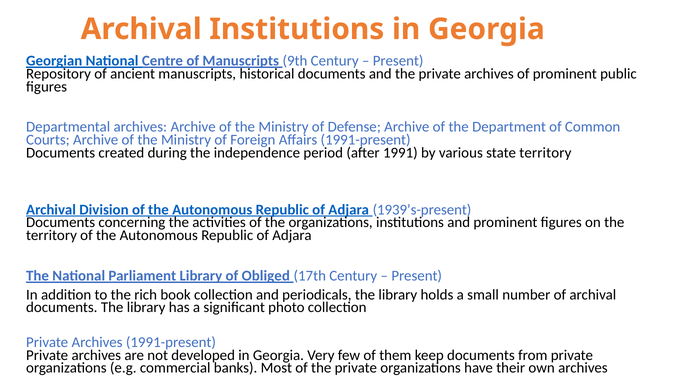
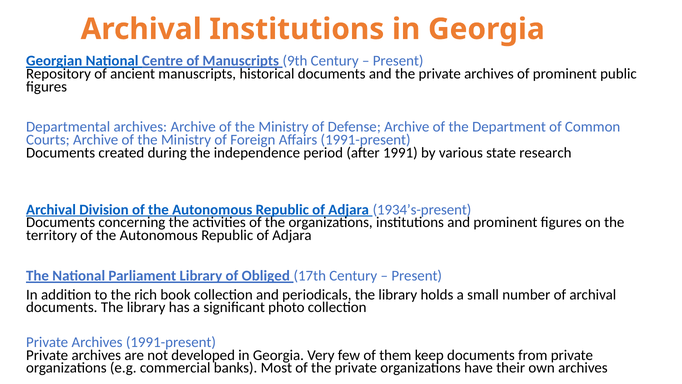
state territory: territory -> research
1939’s-present: 1939’s-present -> 1934’s-present
